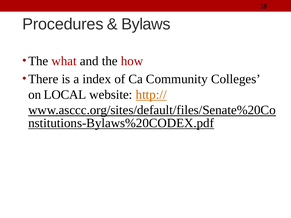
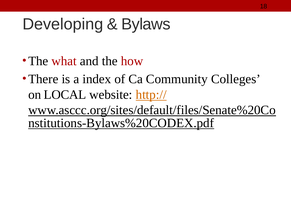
Procedures: Procedures -> Developing
